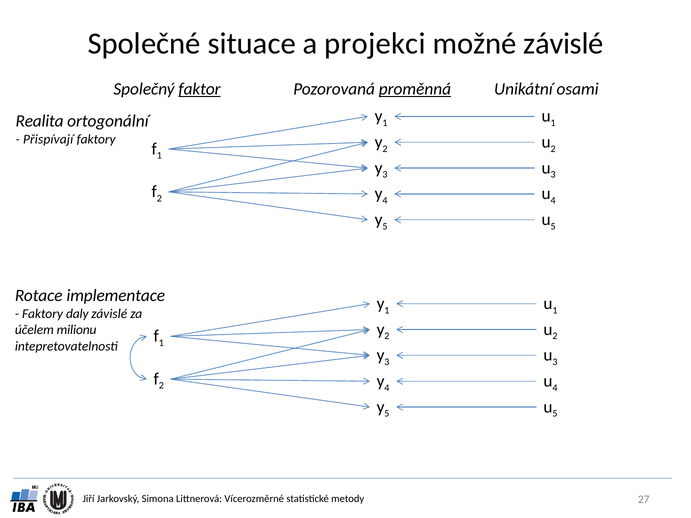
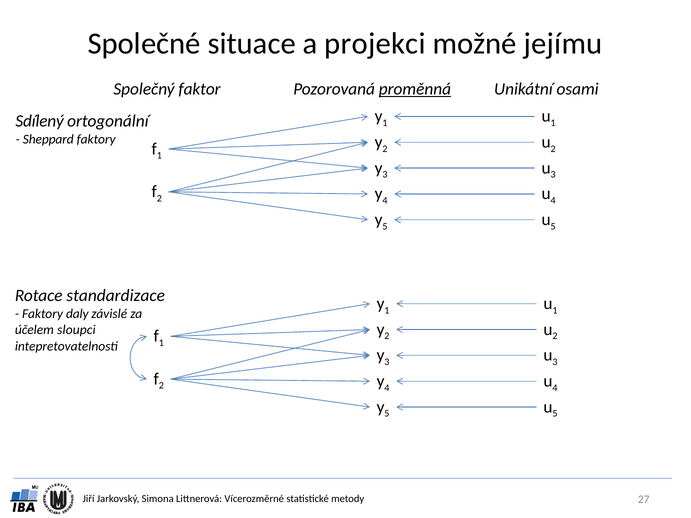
možné závislé: závislé -> jejímu
faktor underline: present -> none
Realita: Realita -> Sdílený
Přispívají: Přispívají -> Sheppard
implementace: implementace -> standardizace
milionu: milionu -> sloupci
